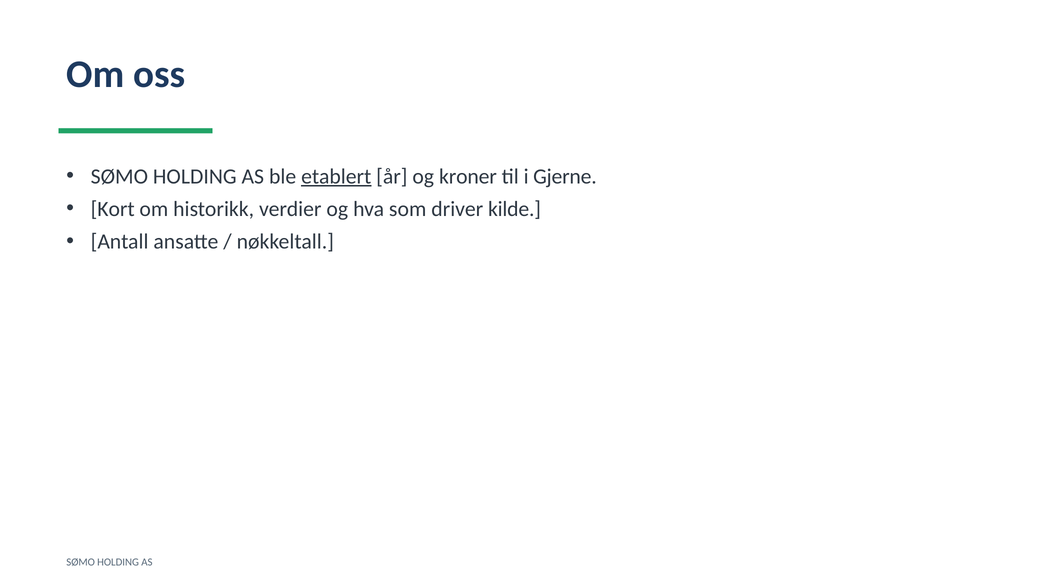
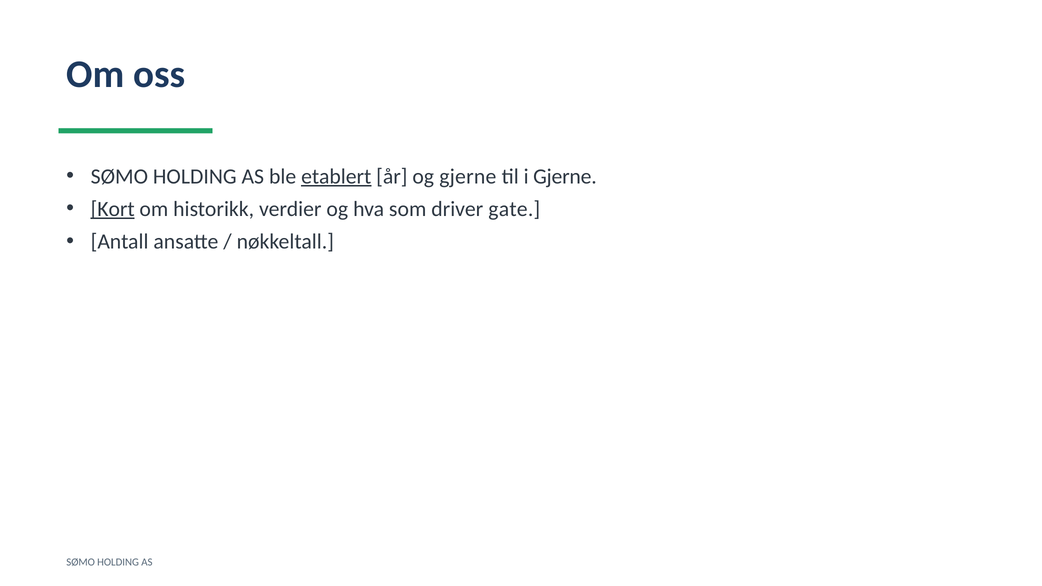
og kroner: kroner -> gjerne
Kort underline: none -> present
kilde: kilde -> gate
